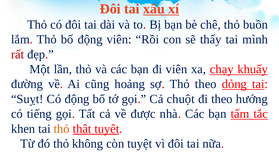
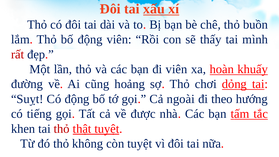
chạy: chạy -> hoàn
Thỏ theo: theo -> chơi
chuột: chuột -> ngoài
thỏ at (62, 129) colour: orange -> red
